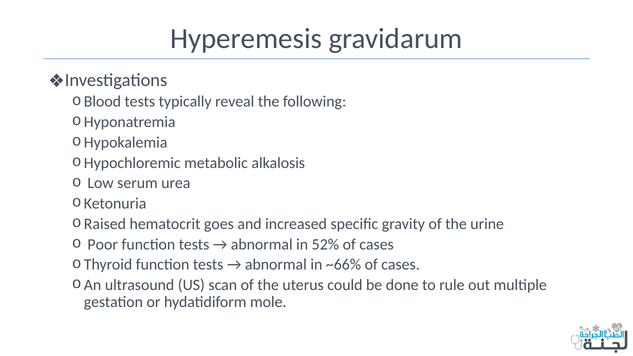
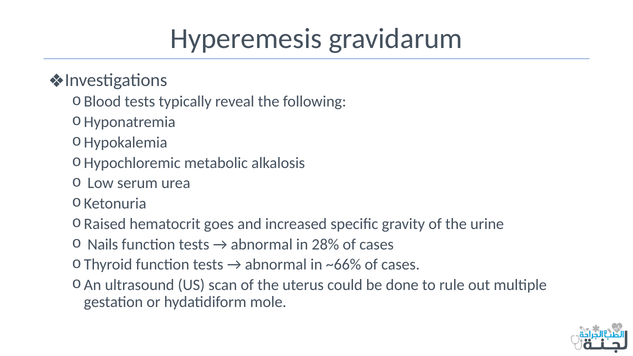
Poor: Poor -> Nails
52%: 52% -> 28%
